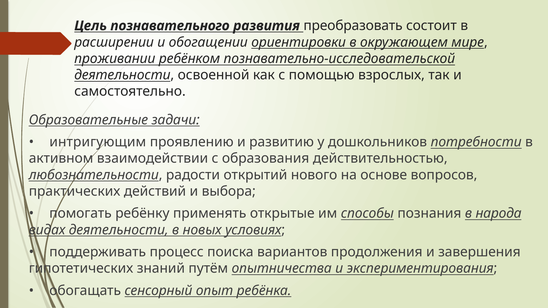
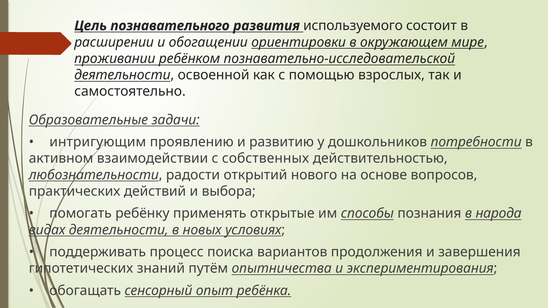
преобразовать: преобразовать -> используемого
образования: образования -> собственных
